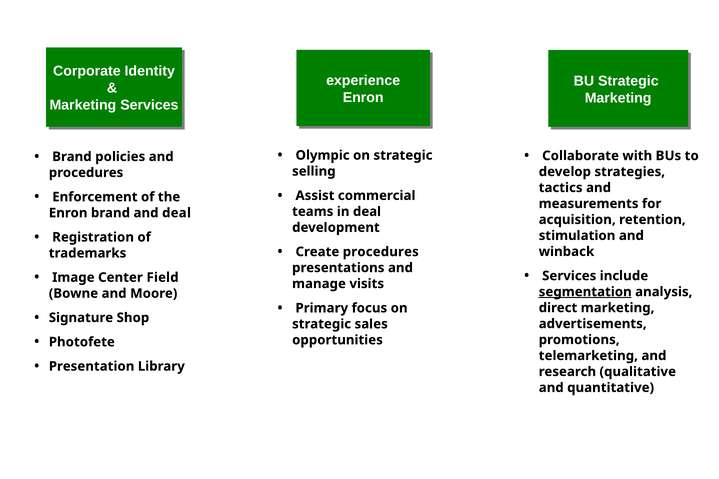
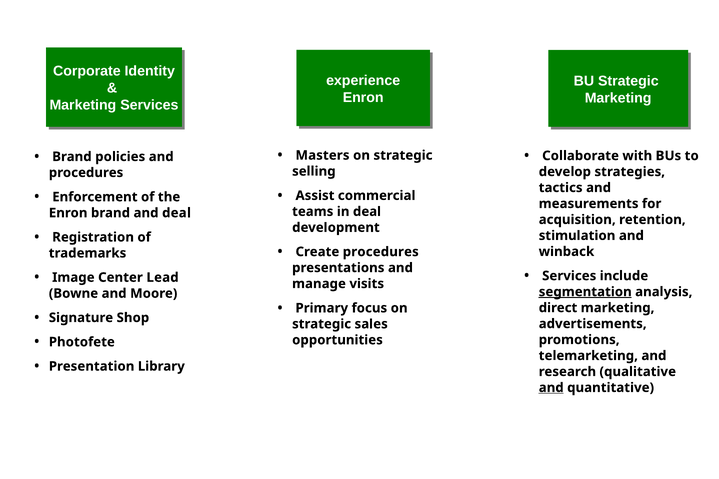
Olympic: Olympic -> Masters
Field: Field -> Lead
and at (551, 388) underline: none -> present
